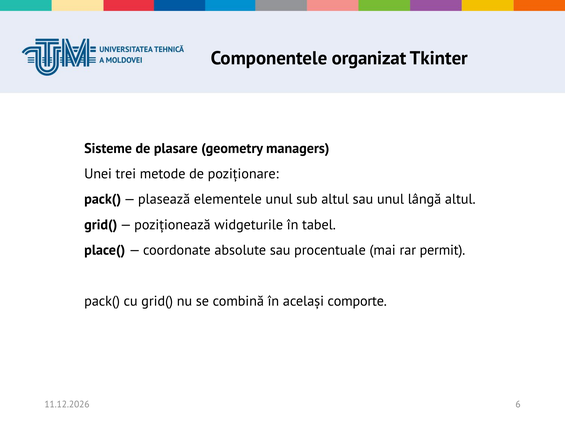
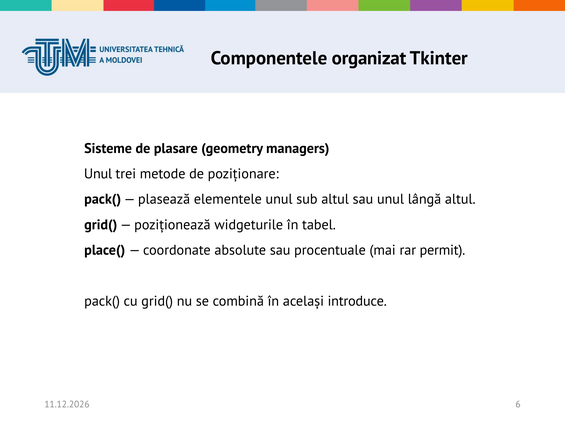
Unei at (98, 174): Unei -> Unul
comporte: comporte -> introduce
